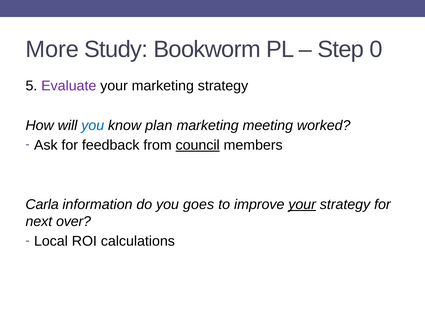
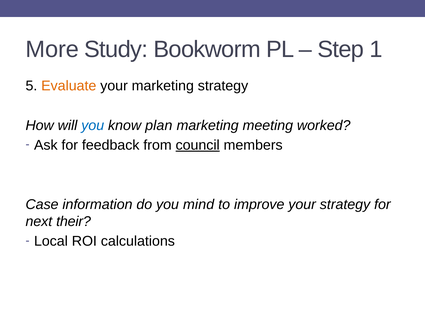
0: 0 -> 1
Evaluate colour: purple -> orange
Carla: Carla -> Case
goes: goes -> mind
your at (302, 205) underline: present -> none
over: over -> their
